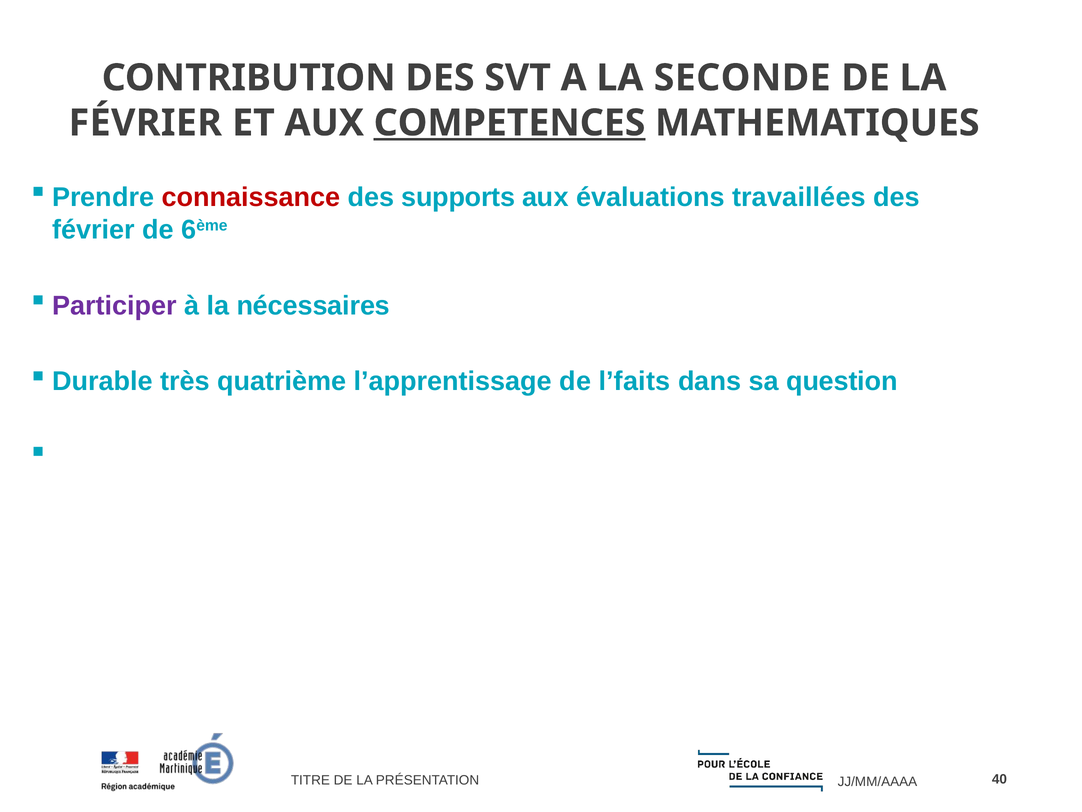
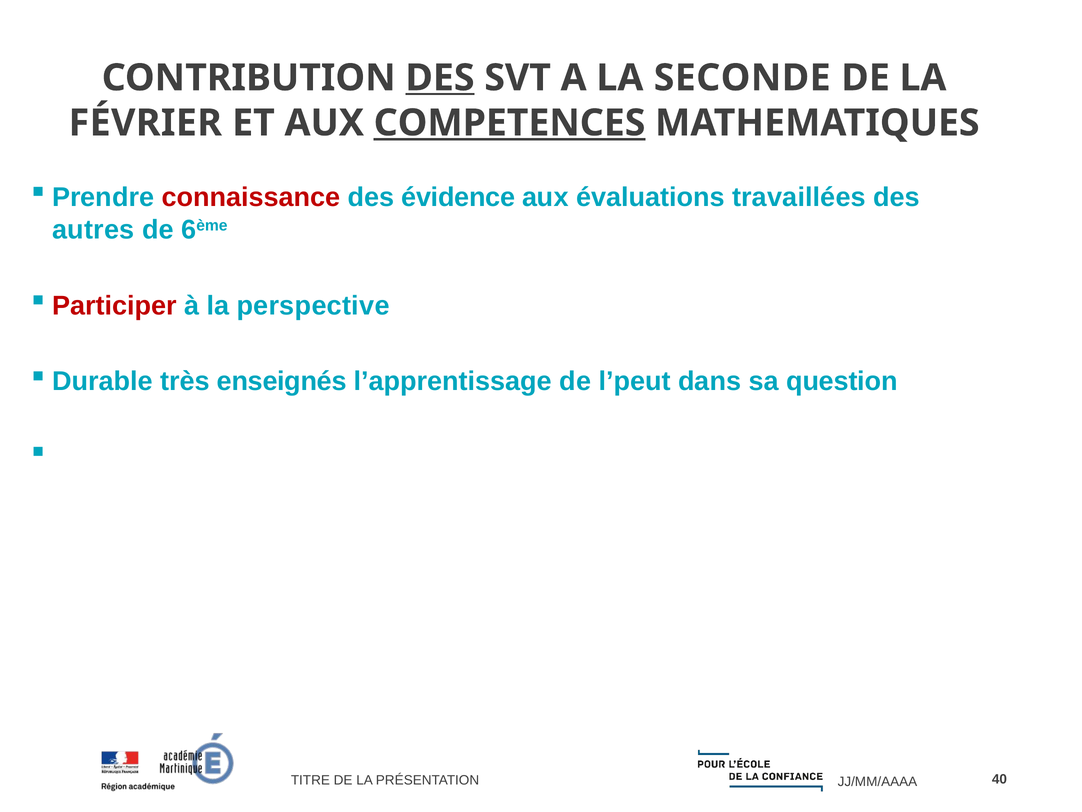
DES at (440, 78) underline: none -> present
supports: supports -> évidence
février at (93, 230): février -> autres
Participer colour: purple -> red
nécessaires: nécessaires -> perspective
quatrième: quatrième -> enseignés
l’faits: l’faits -> l’peut
